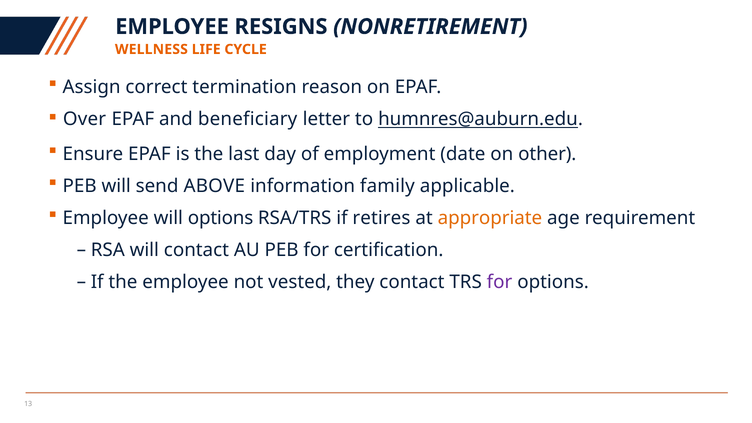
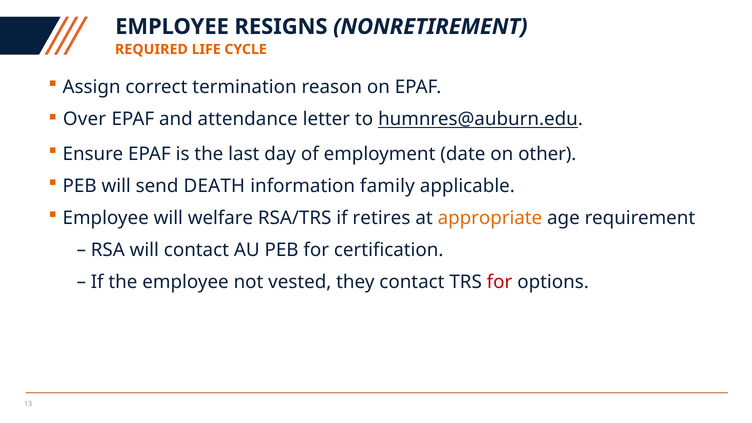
WELLNESS: WELLNESS -> REQUIRED
beneficiary: beneficiary -> attendance
ABOVE: ABOVE -> DEATH
will options: options -> welfare
for at (500, 282) colour: purple -> red
